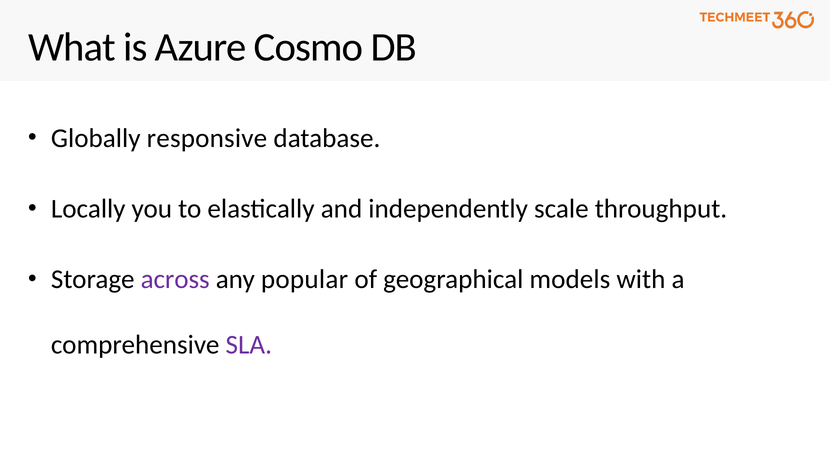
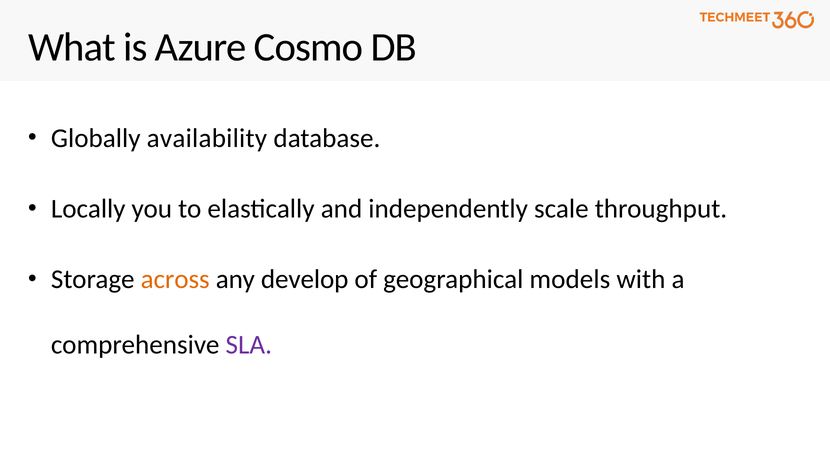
responsive: responsive -> availability
across colour: purple -> orange
popular: popular -> develop
